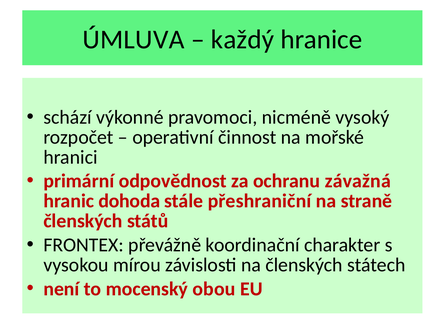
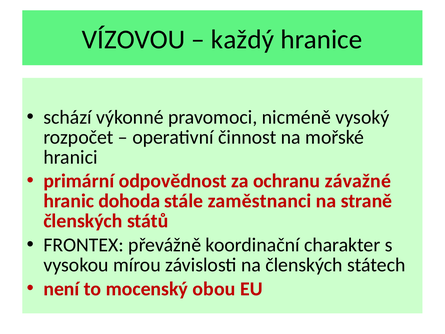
ÚMLUVA: ÚMLUVA -> VÍZOVOU
závažná: závažná -> závažné
přeshraniční: přeshraniční -> zaměstnanci
